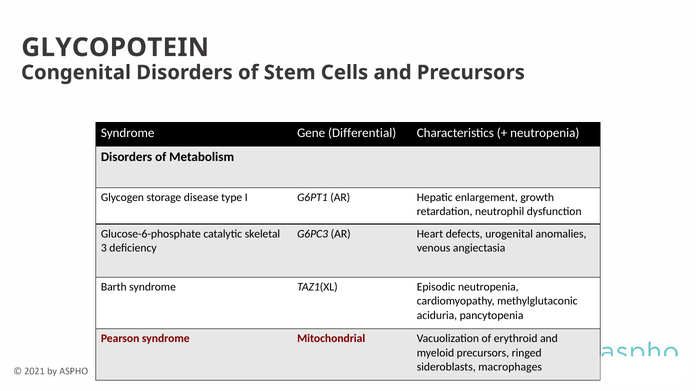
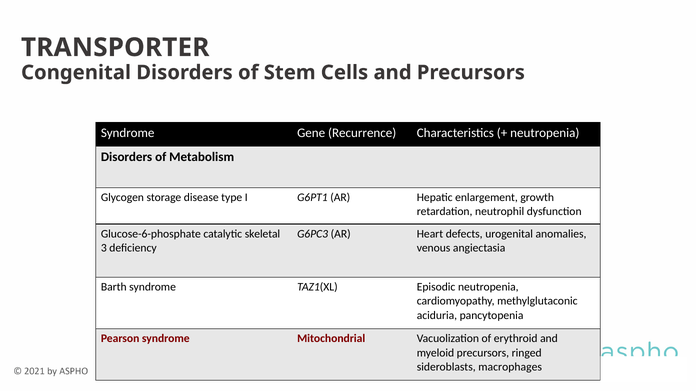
GLYCOPOTEIN: GLYCOPOTEIN -> TRANSPORTER
Differential: Differential -> Recurrence
